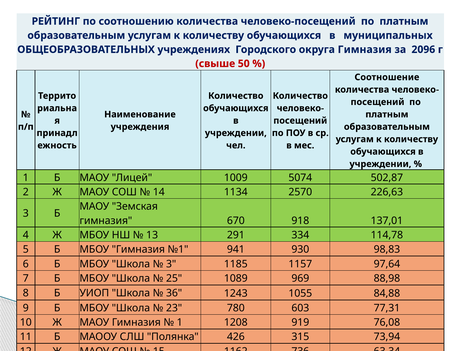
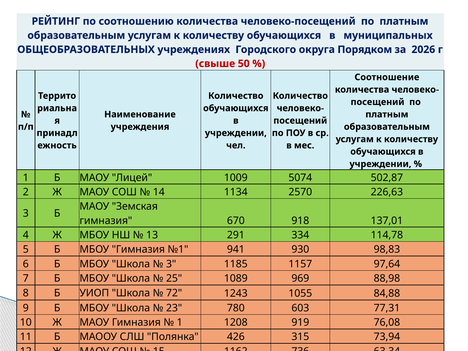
округа Гимназия: Гимназия -> Порядком
2096: 2096 -> 2026
36: 36 -> 72
